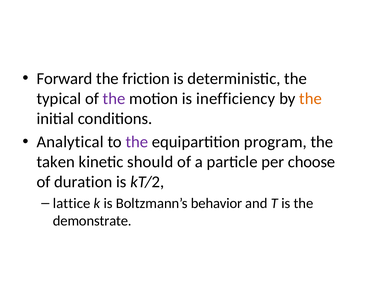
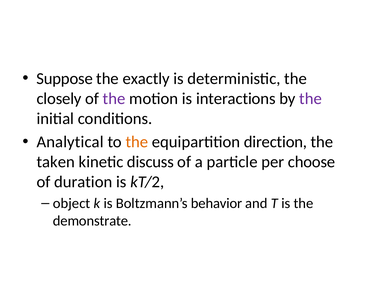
Forward: Forward -> Suppose
friction: friction -> exactly
typical: typical -> closely
inefficiency: inefficiency -> interactions
the at (311, 99) colour: orange -> purple
the at (137, 142) colour: purple -> orange
program: program -> direction
should: should -> discuss
lattice: lattice -> object
